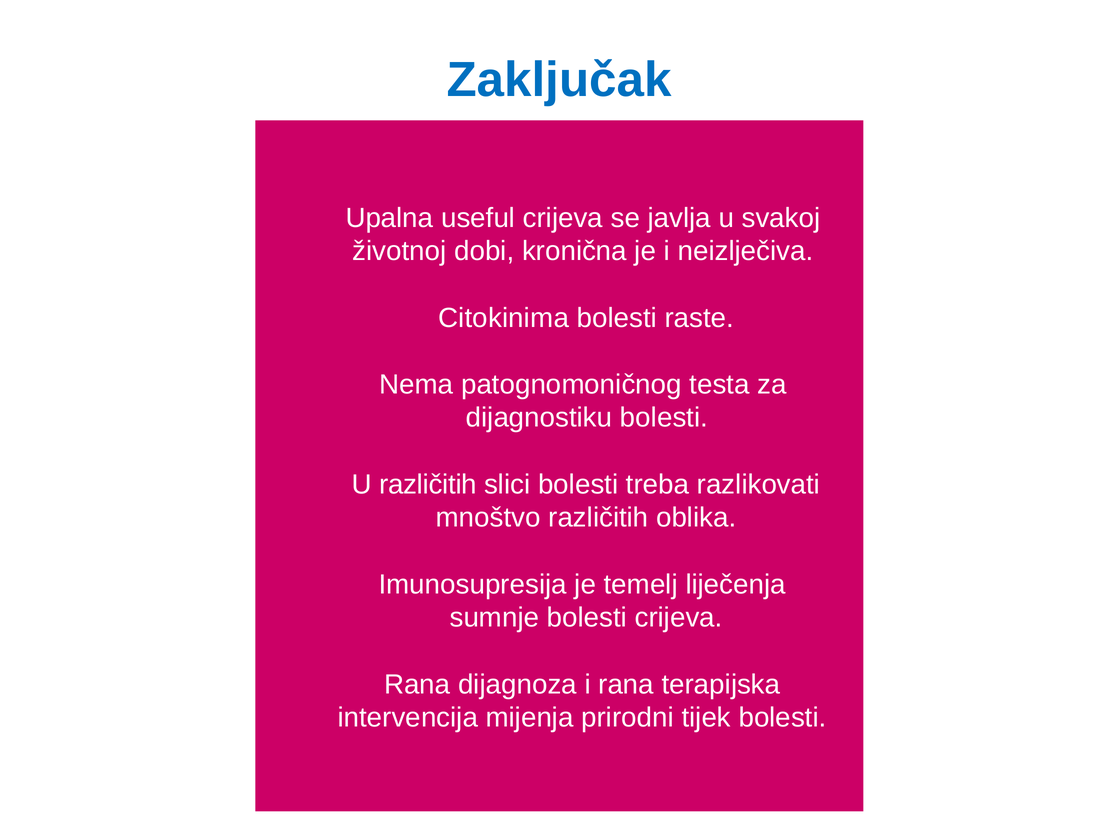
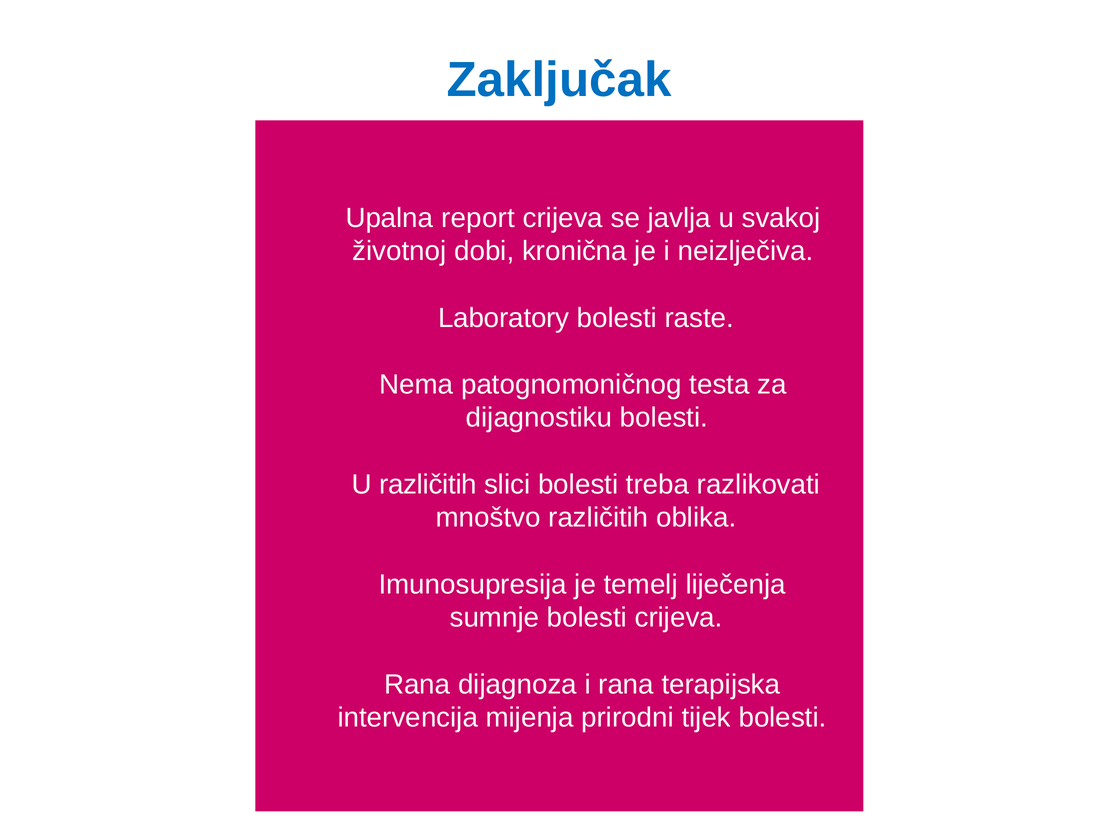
useful: useful -> report
Citokinima: Citokinima -> Laboratory
